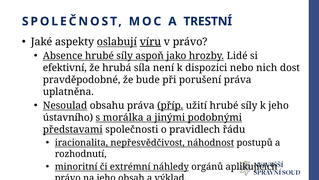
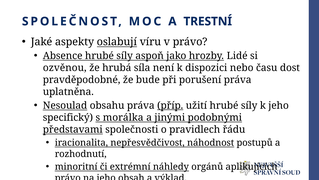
víru underline: present -> none
efektivní: efektivní -> ozvěnou
nich: nich -> času
ústavního: ústavního -> specifický
